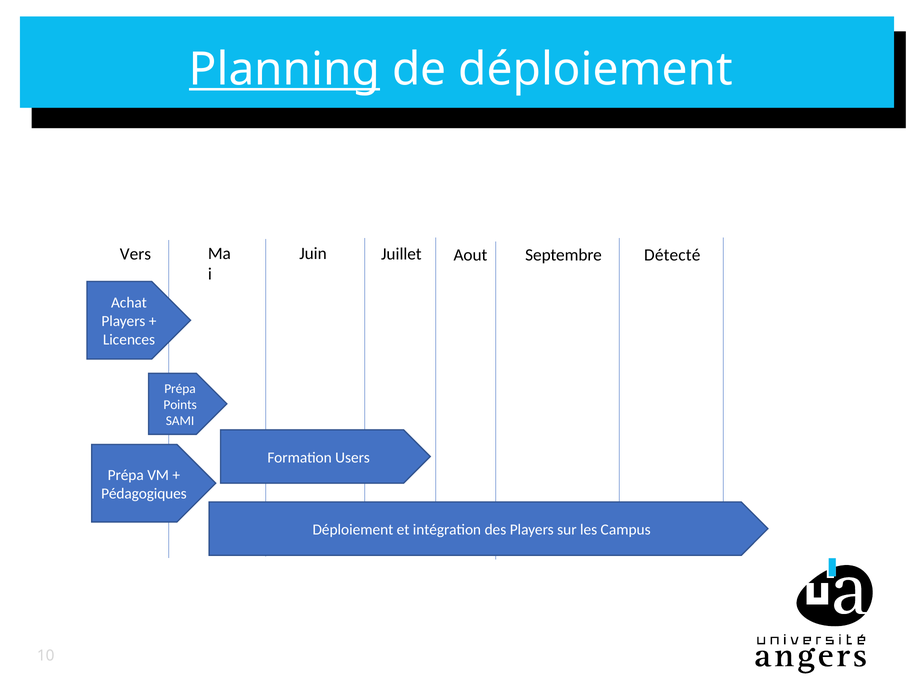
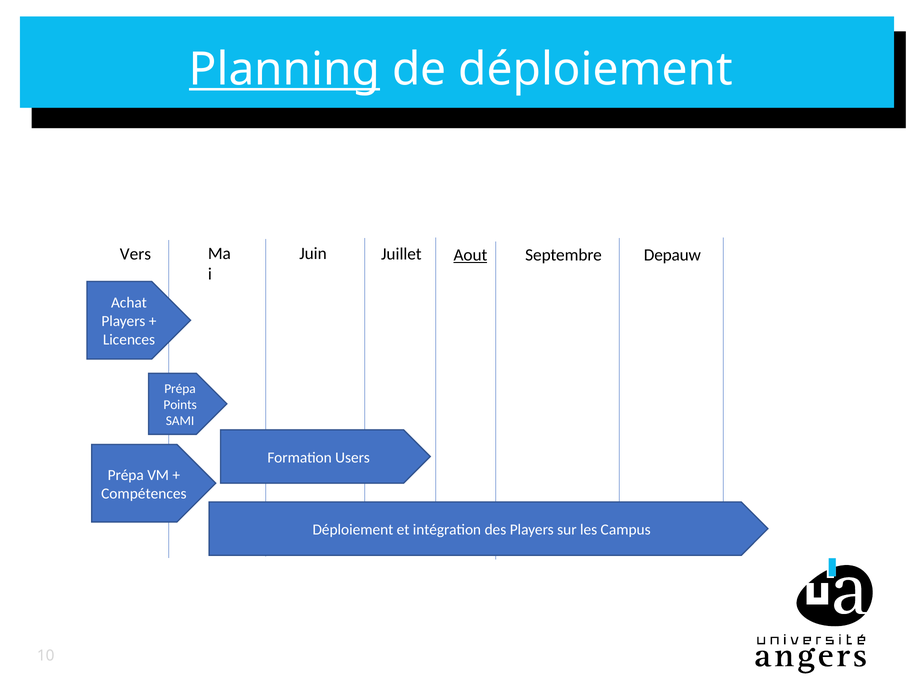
Aout underline: none -> present
Détecté: Détecté -> Depauw
Pédagogiques: Pédagogiques -> Compétences
